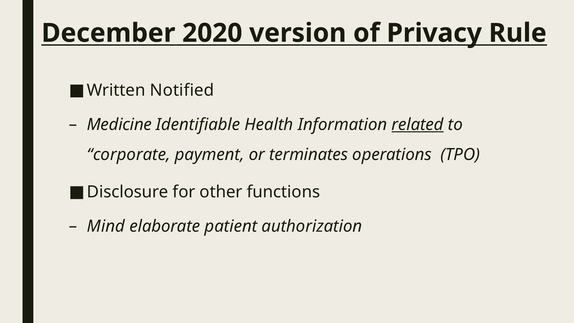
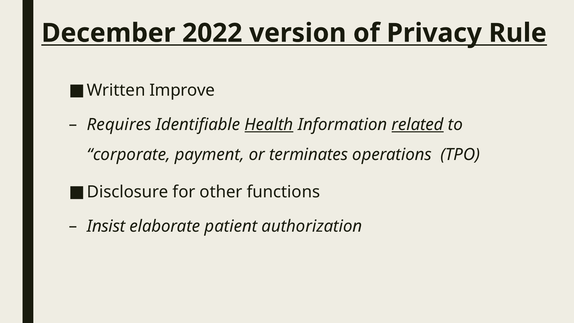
2020: 2020 -> 2022
Notified: Notified -> Improve
Medicine: Medicine -> Requires
Health underline: none -> present
Mind: Mind -> Insist
